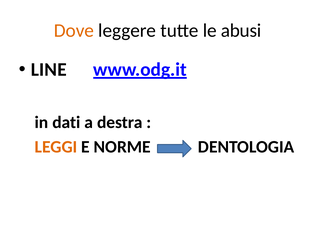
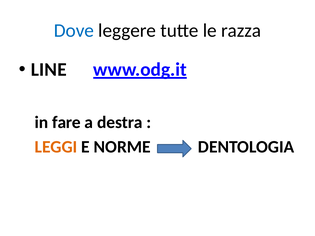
Dove colour: orange -> blue
abusi: abusi -> razza
dati: dati -> fare
